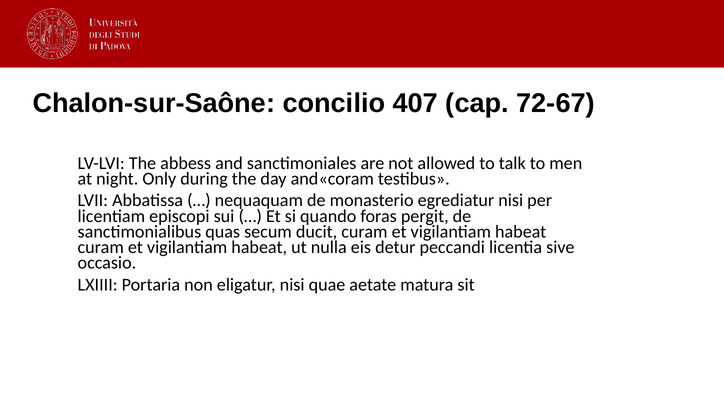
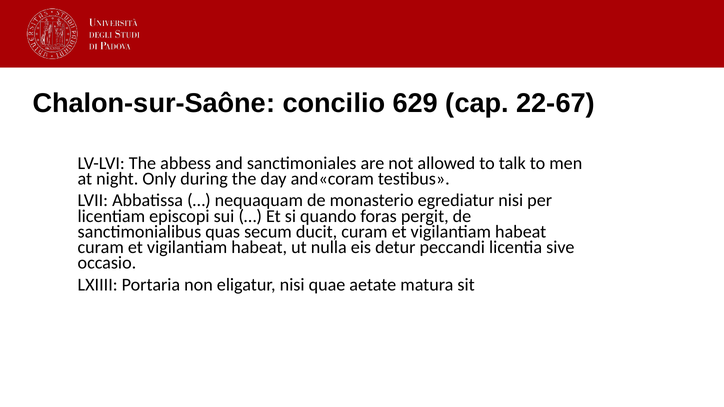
407: 407 -> 629
72-67: 72-67 -> 22-67
